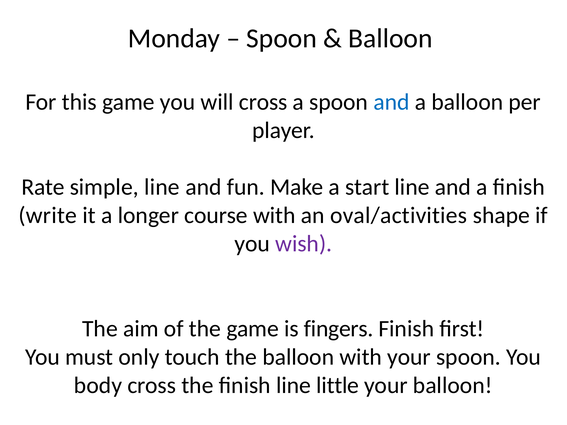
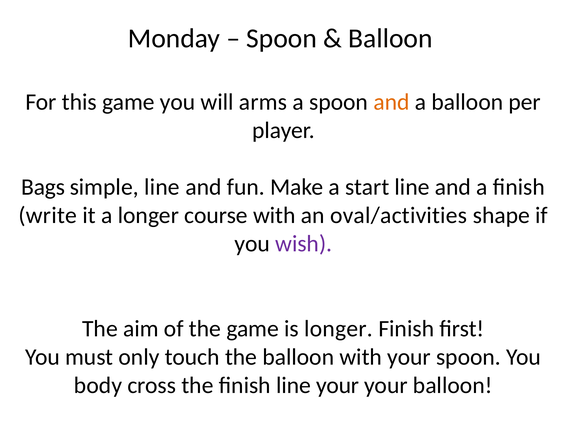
will cross: cross -> arms
and at (391, 102) colour: blue -> orange
Rate: Rate -> Bags
is fingers: fingers -> longer
line little: little -> your
